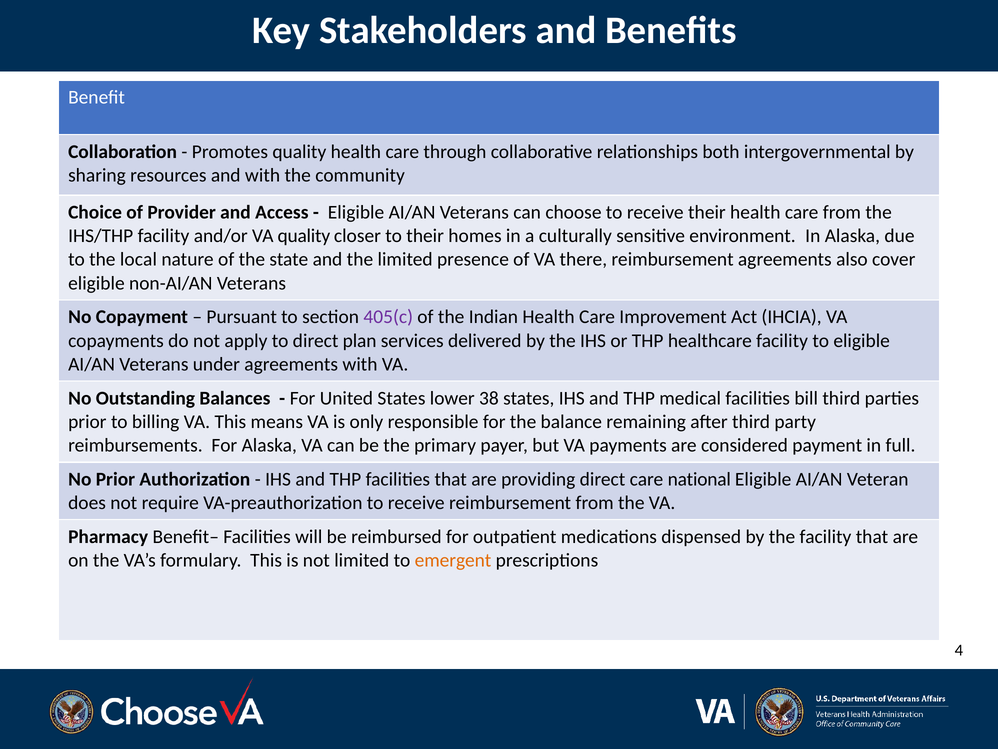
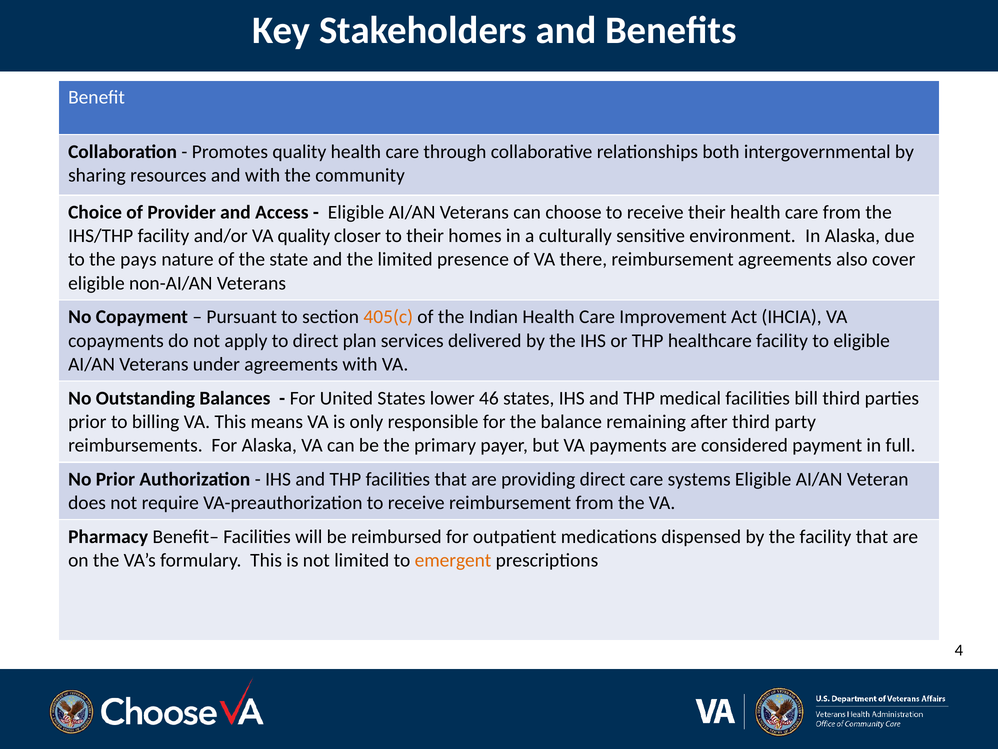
local: local -> pays
405(c colour: purple -> orange
38: 38 -> 46
national: national -> systems
